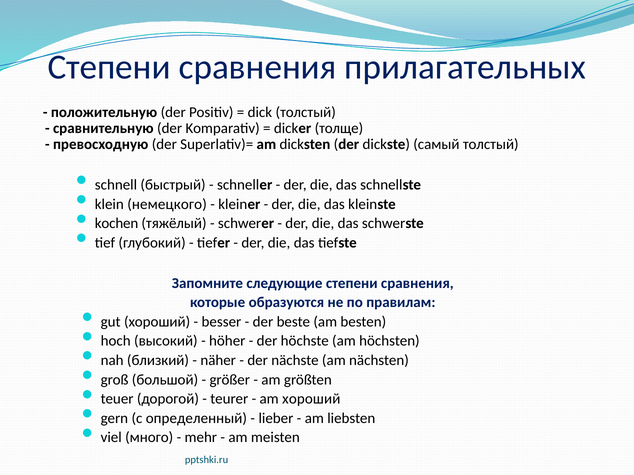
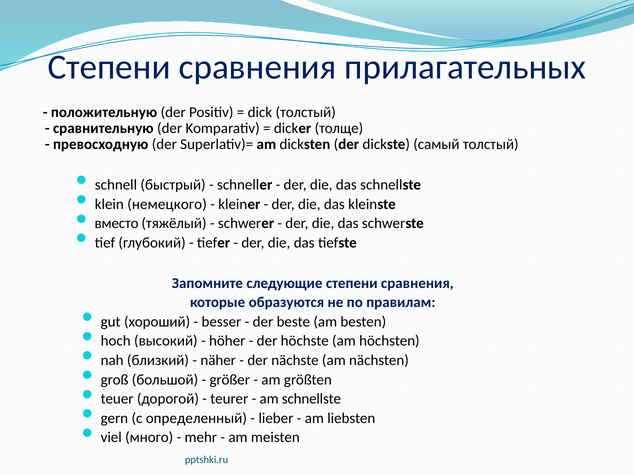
kochen: kochen -> вместо
am хороший: хороший -> schnellste
